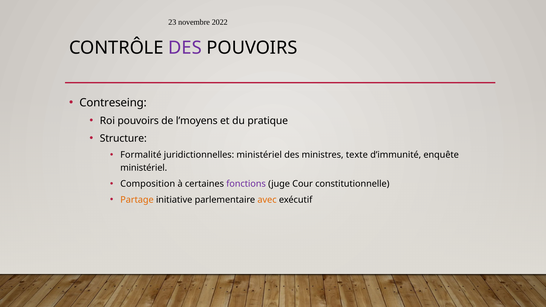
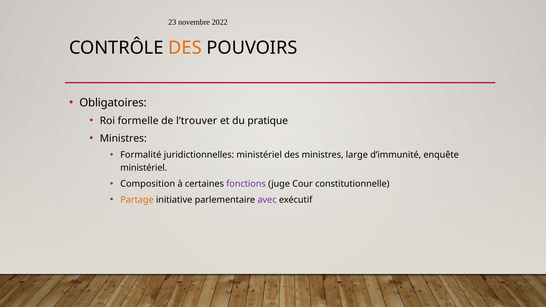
DES at (185, 48) colour: purple -> orange
Contreseing: Contreseing -> Obligatoires
Roi pouvoirs: pouvoirs -> formelle
l’moyens: l’moyens -> l’trouver
Structure at (123, 138): Structure -> Ministres
texte: texte -> large
avec colour: orange -> purple
